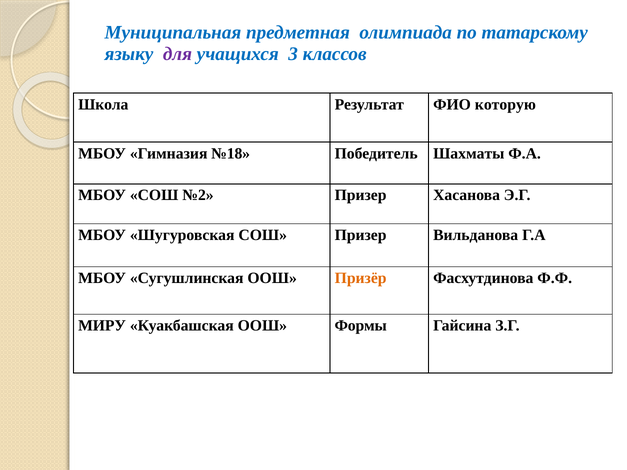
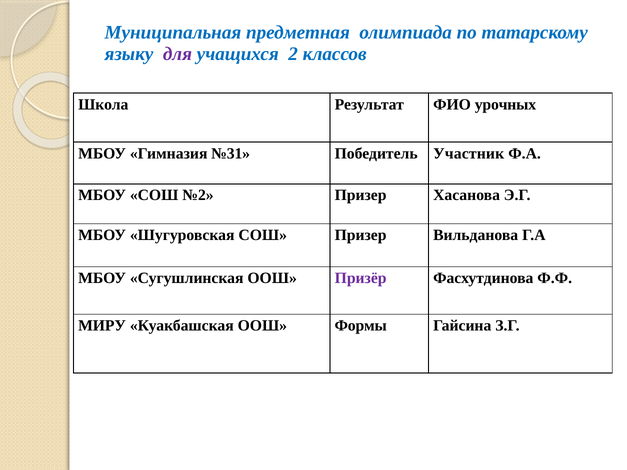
3: 3 -> 2
которую: которую -> урочных
№18: №18 -> №31
Шахматы: Шахматы -> Участник
Призёр colour: orange -> purple
